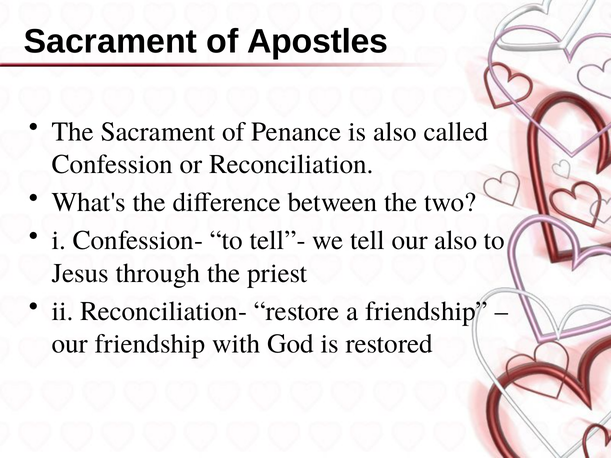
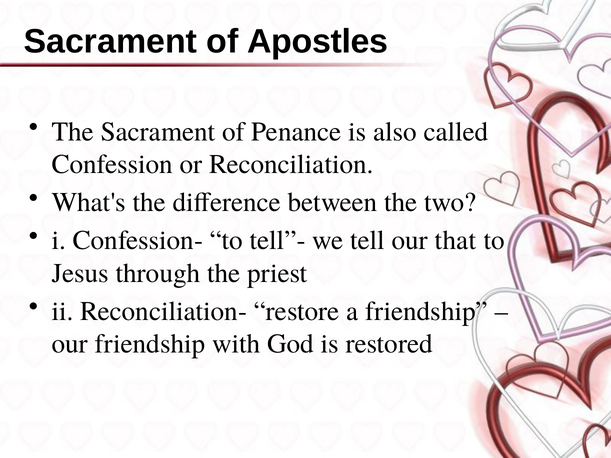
our also: also -> that
